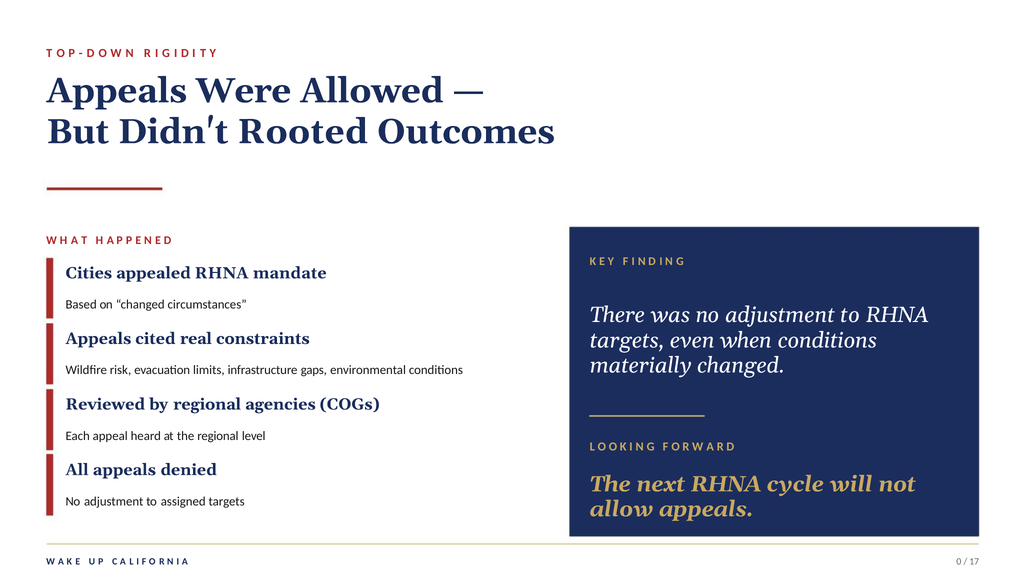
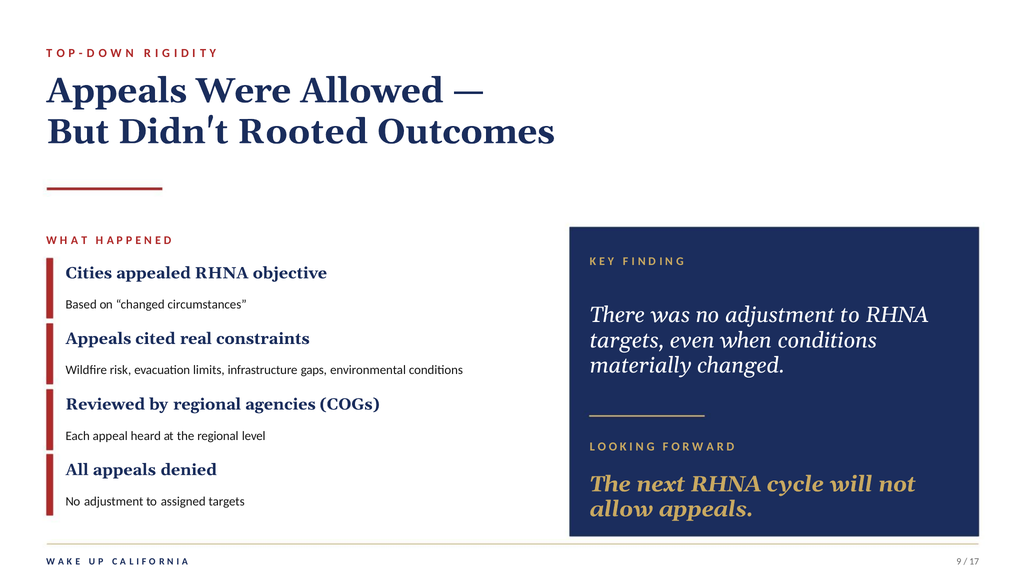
mandate: mandate -> objective
0: 0 -> 9
